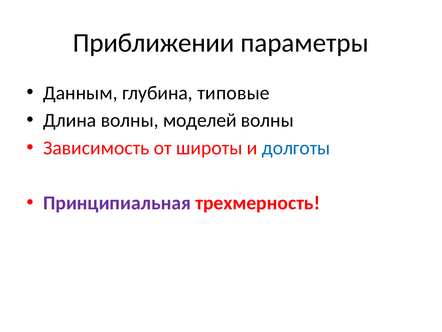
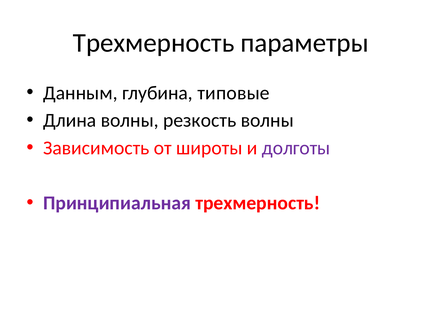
Приближении at (154, 43): Приближении -> Трехмерность
моделей: моделей -> резкость
долготы colour: blue -> purple
